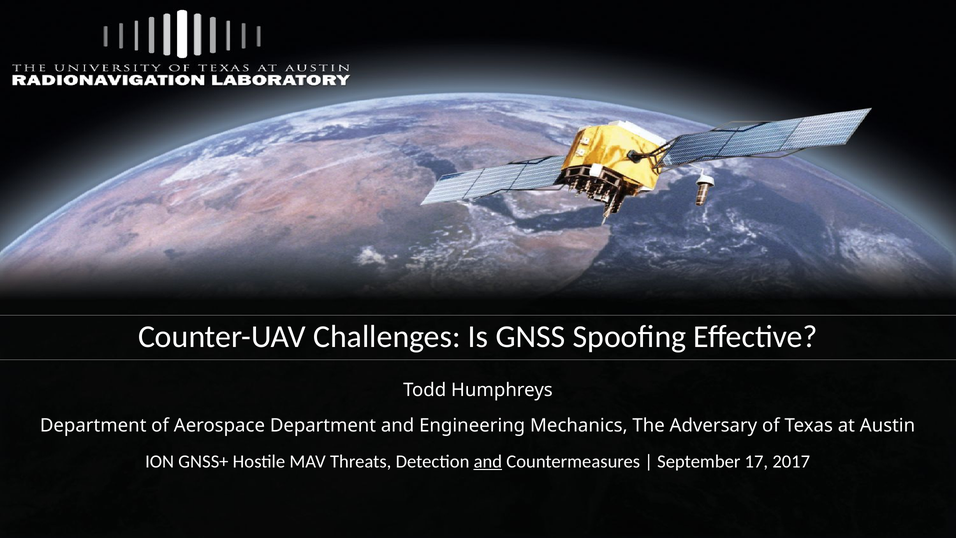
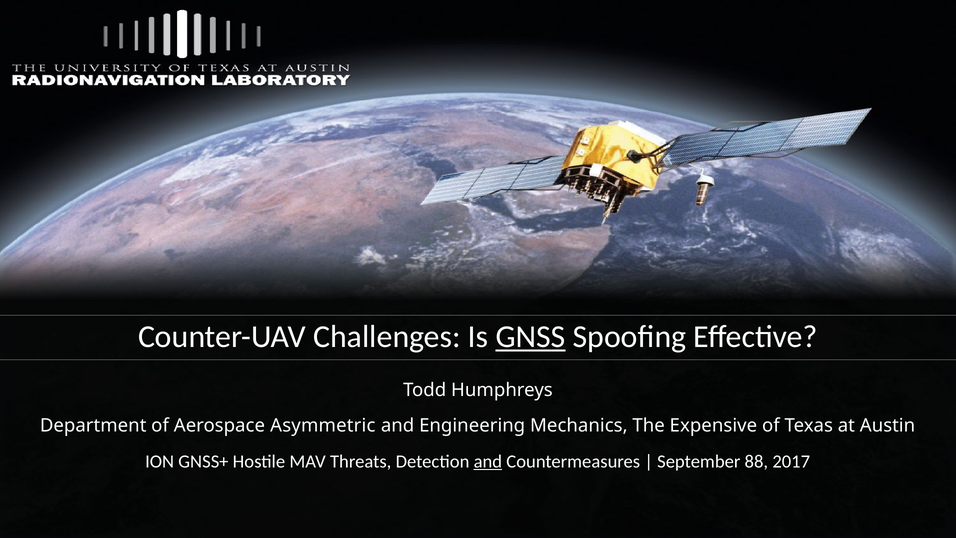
GNSS underline: none -> present
Aerospace Department: Department -> Asymmetric
Adversary: Adversary -> Expensive
17: 17 -> 88
